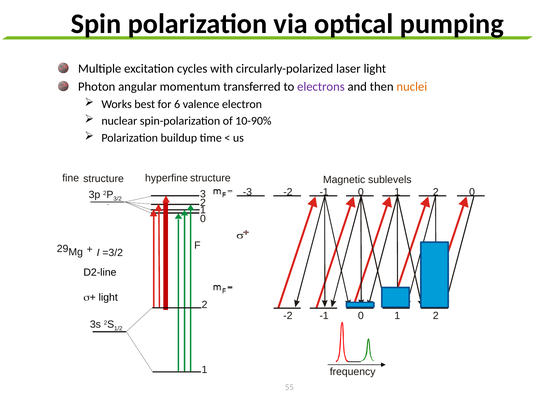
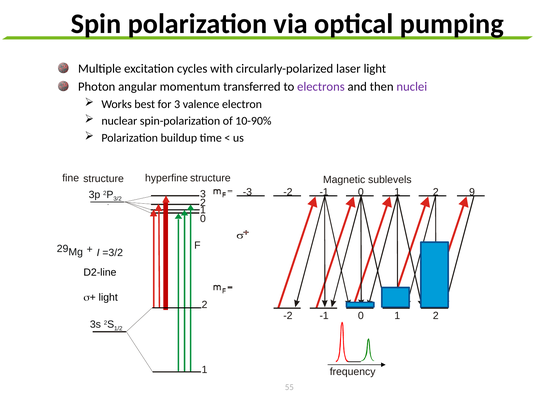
nuclei colour: orange -> purple
for 6: 6 -> 3
-3 0: 0 -> 9
